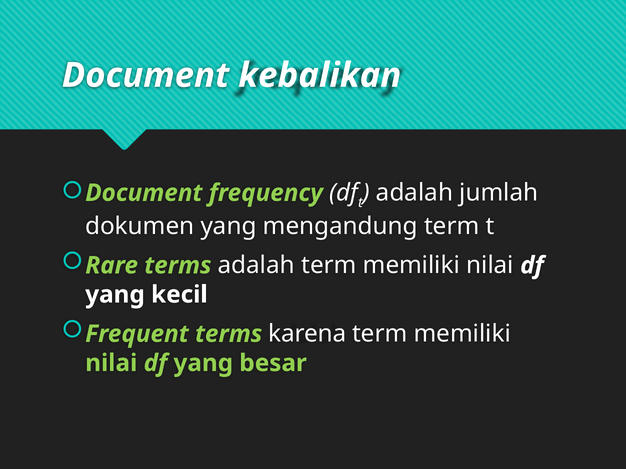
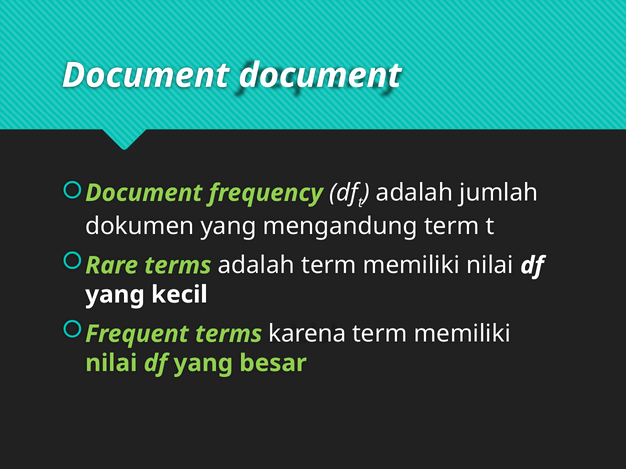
Document kebalikan: kebalikan -> document
